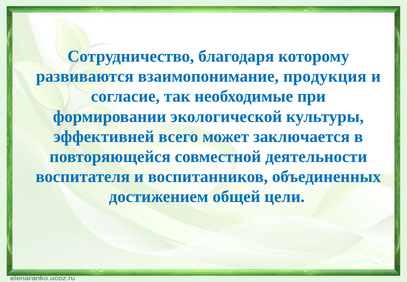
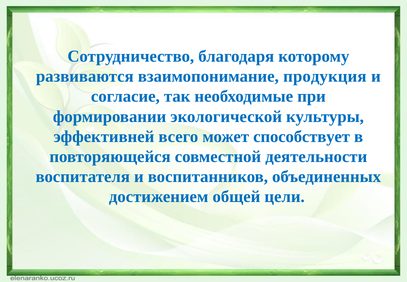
заключается: заключается -> способствует
